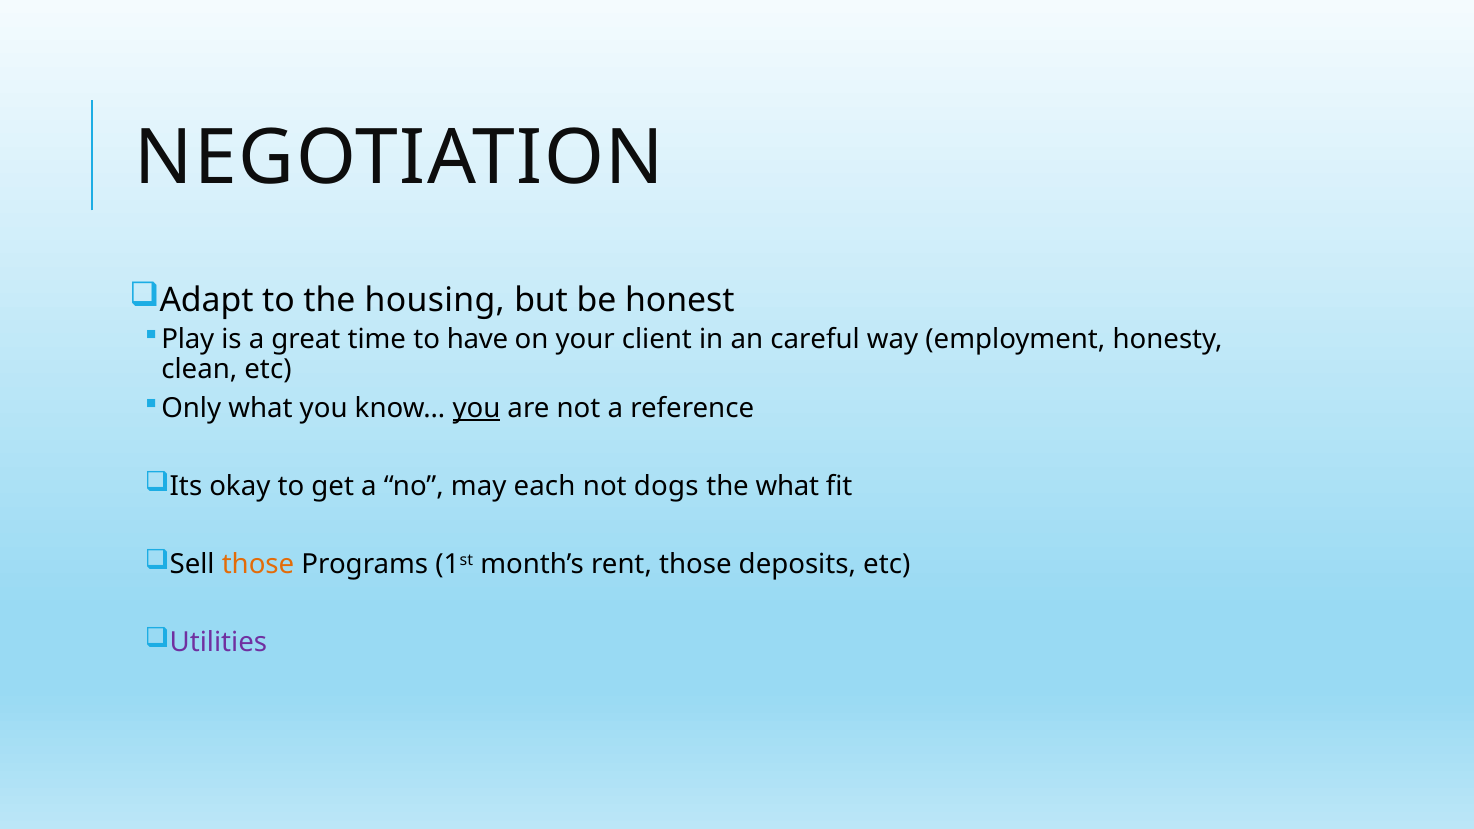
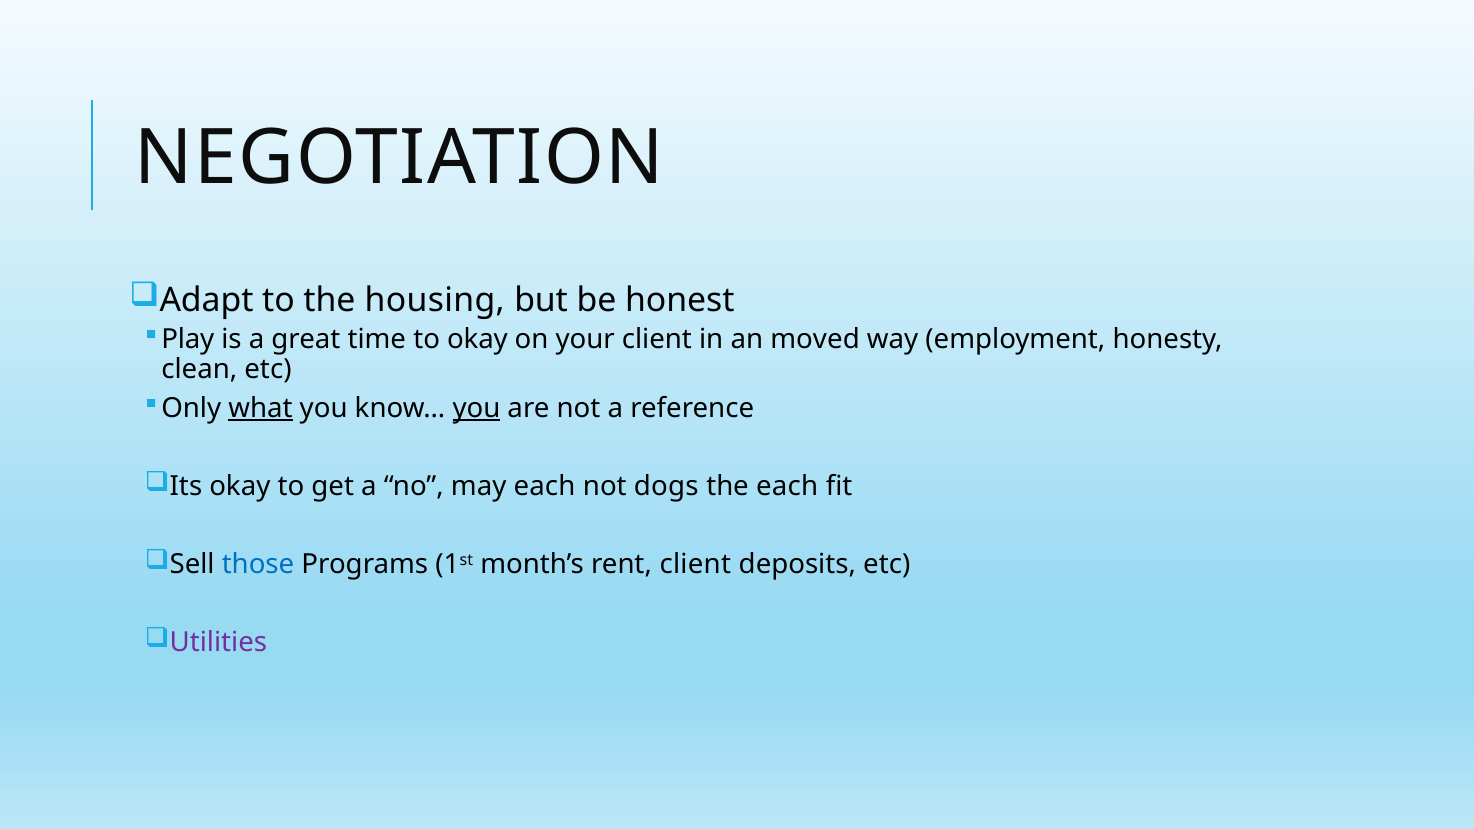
to have: have -> okay
careful: careful -> moved
what at (261, 408) underline: none -> present
the what: what -> each
those at (258, 565) colour: orange -> blue
rent those: those -> client
